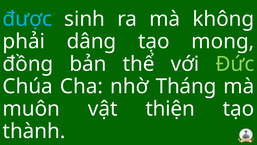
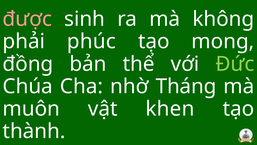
được colour: light blue -> pink
dâng: dâng -> phúc
thiện: thiện -> khen
